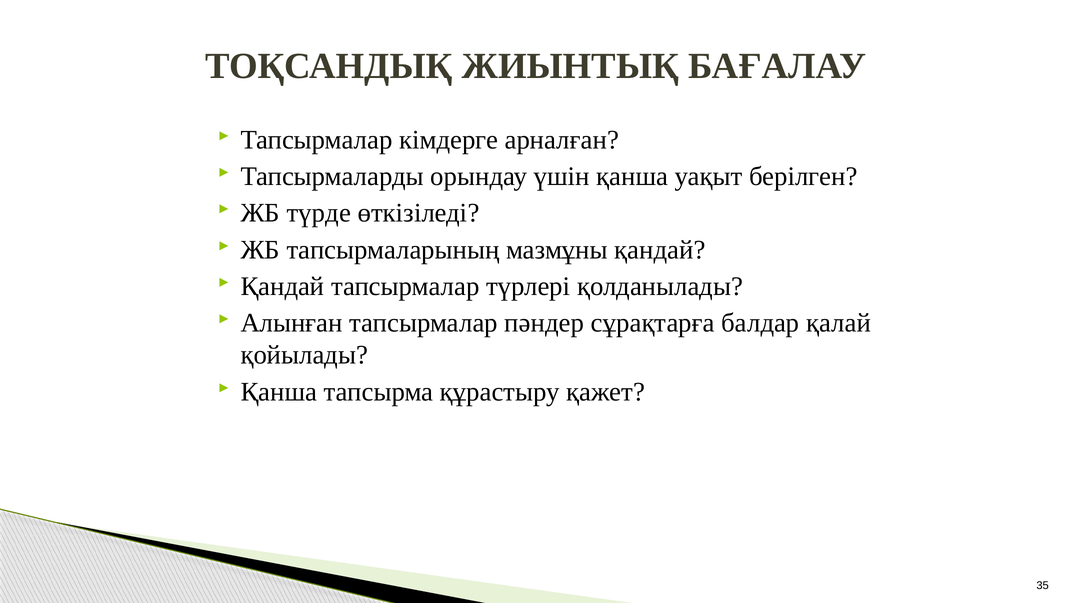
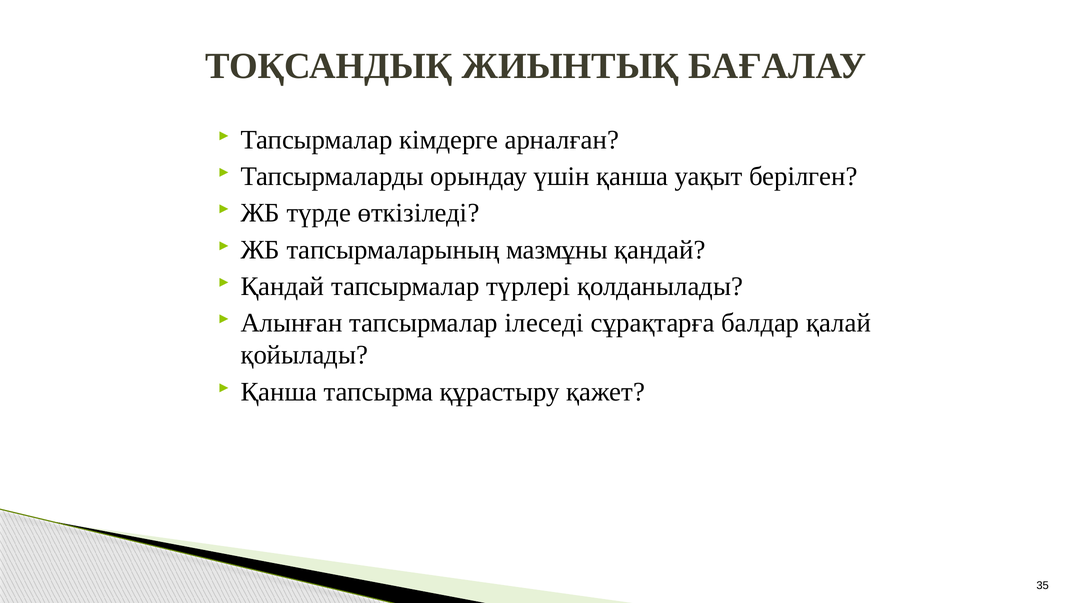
пәндер: пәндер -> ілеседі
